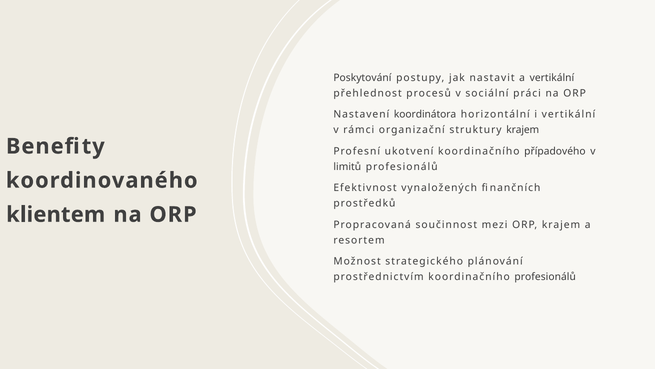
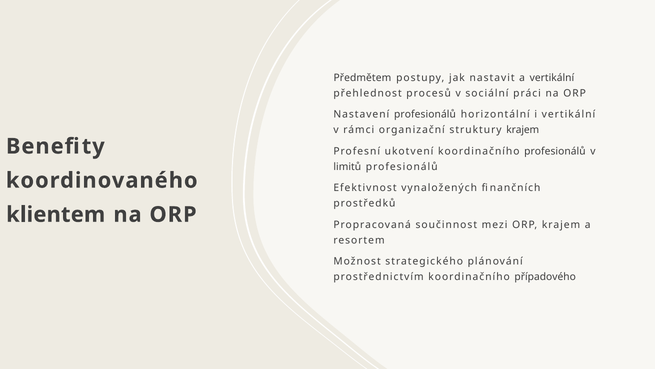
Poskytování: Poskytování -> Předmětem
Nastavení koordinátora: koordinátora -> profesionálů
koordinačního případového: případového -> profesionálů
koordinačního profesionálů: profesionálů -> případového
